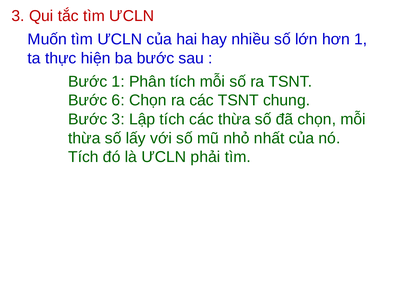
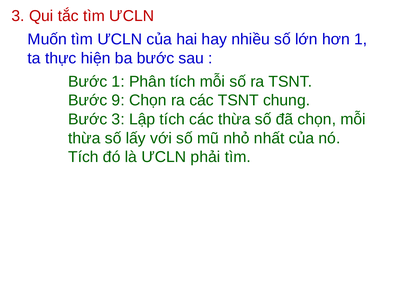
6: 6 -> 9
